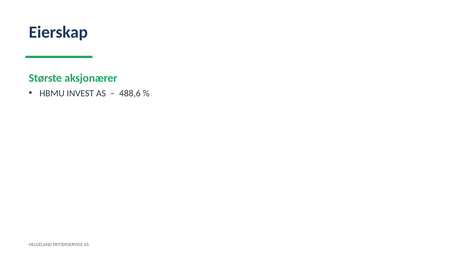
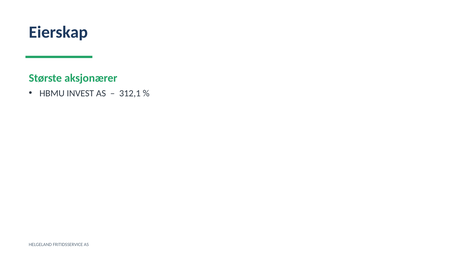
488,6: 488,6 -> 312,1
